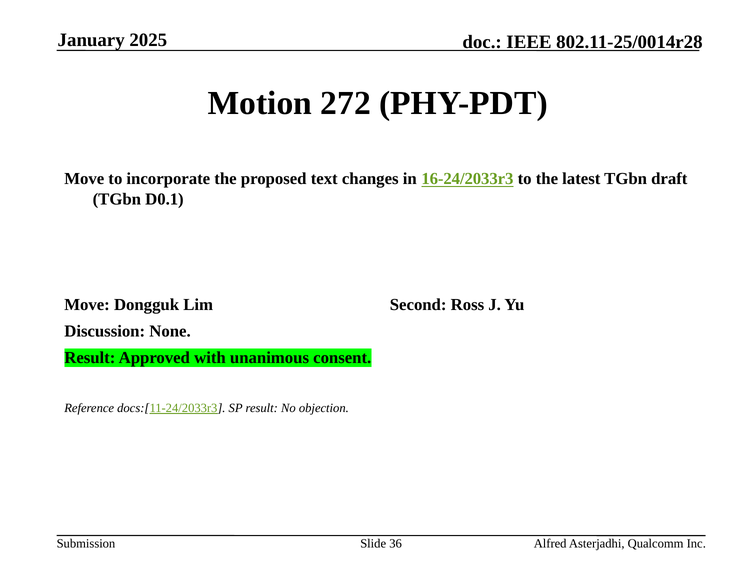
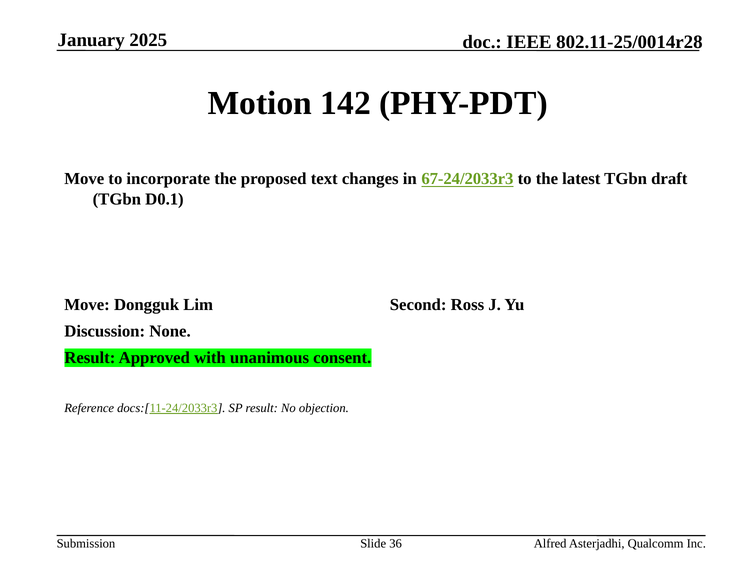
272: 272 -> 142
16-24/2033r3: 16-24/2033r3 -> 67-24/2033r3
